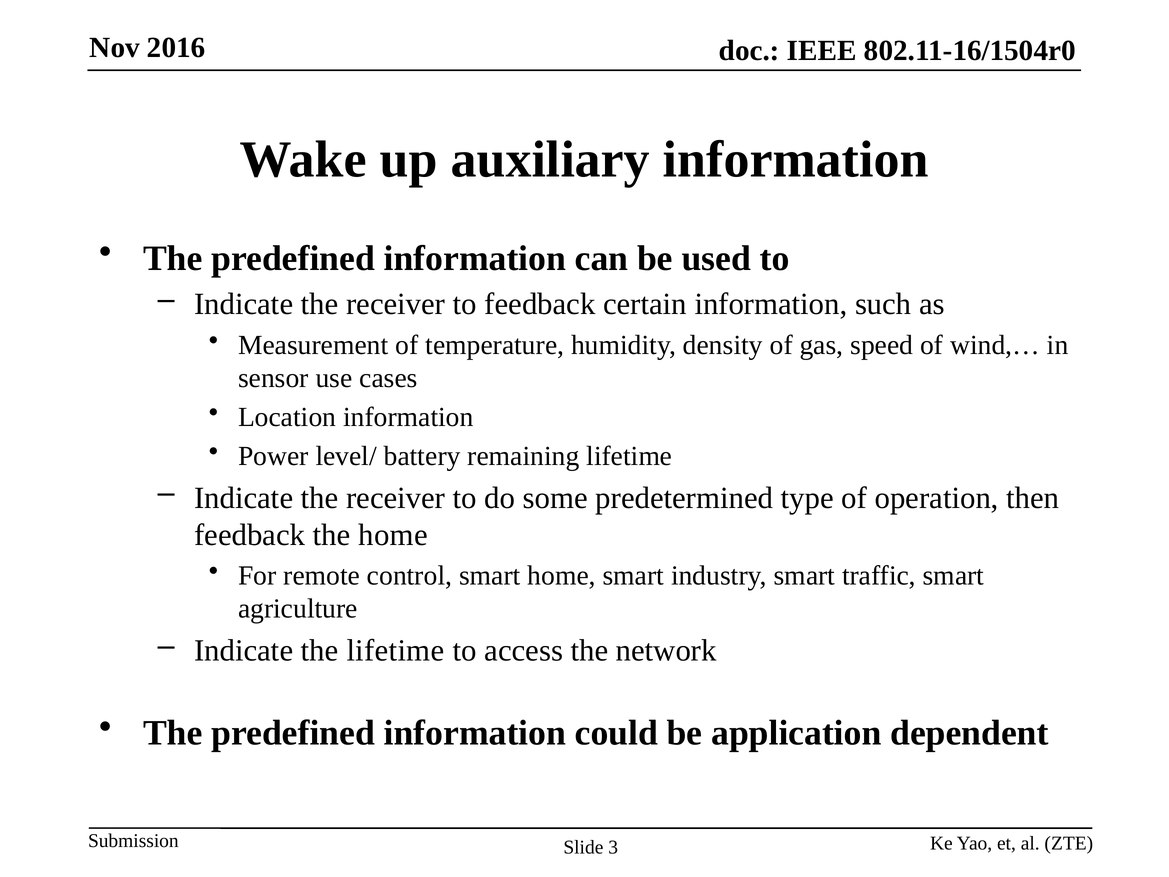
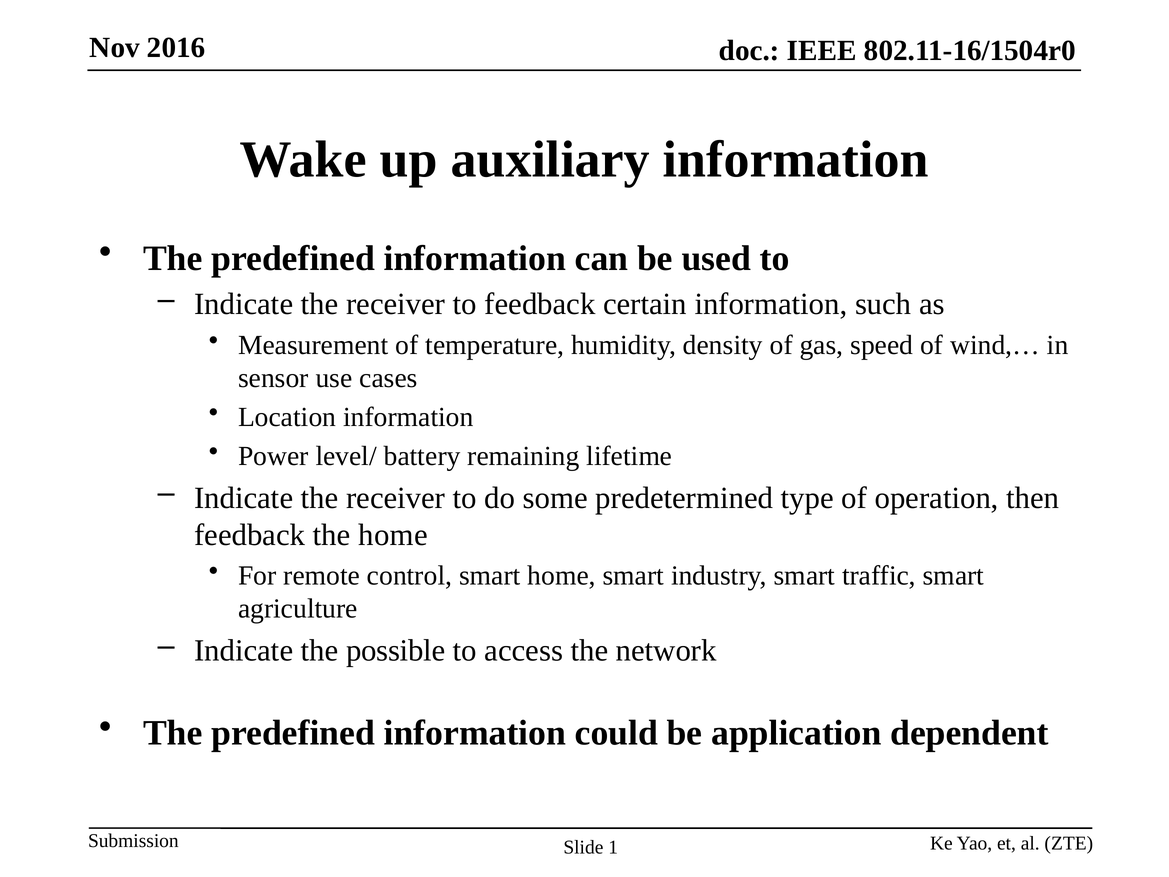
the lifetime: lifetime -> possible
3: 3 -> 1
